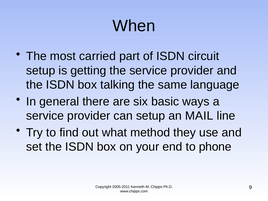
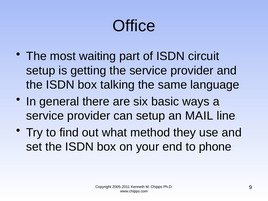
When: When -> Office
carried: carried -> waiting
